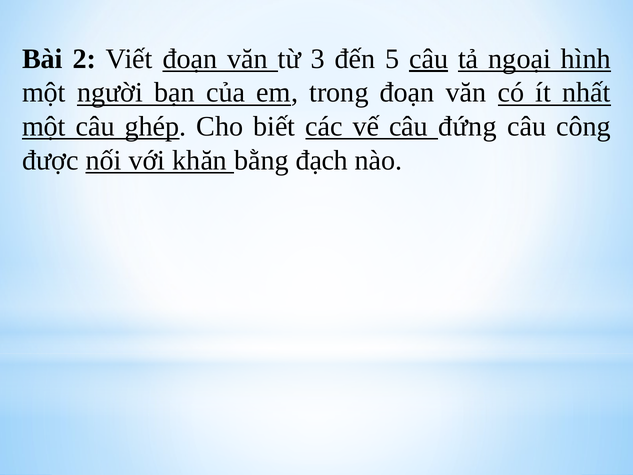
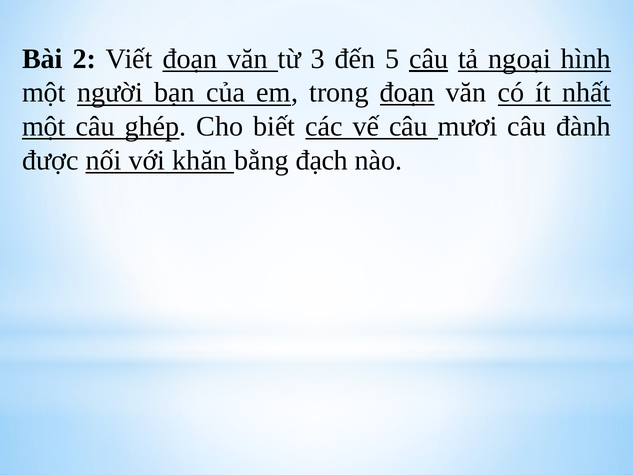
đoạn at (407, 93) underline: none -> present
đứng: đứng -> mươi
công: công -> đành
